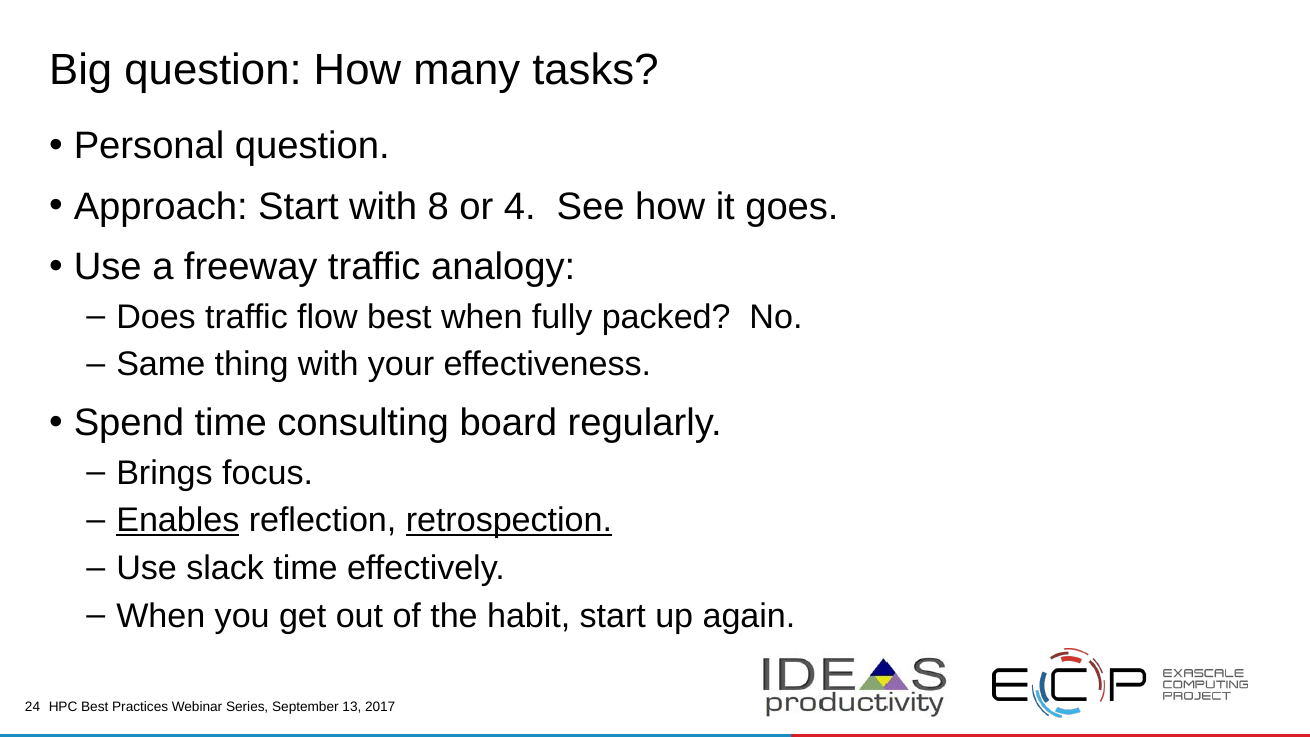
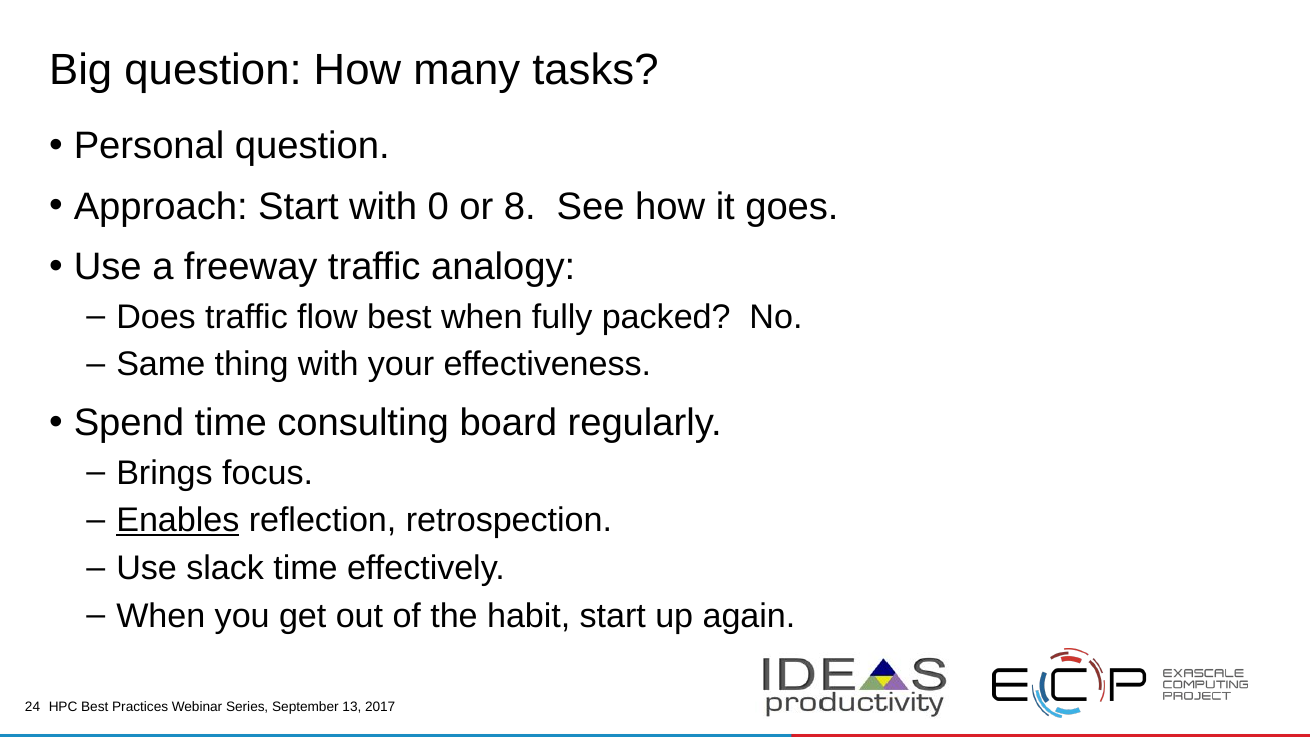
8: 8 -> 0
4: 4 -> 8
retrospection underline: present -> none
